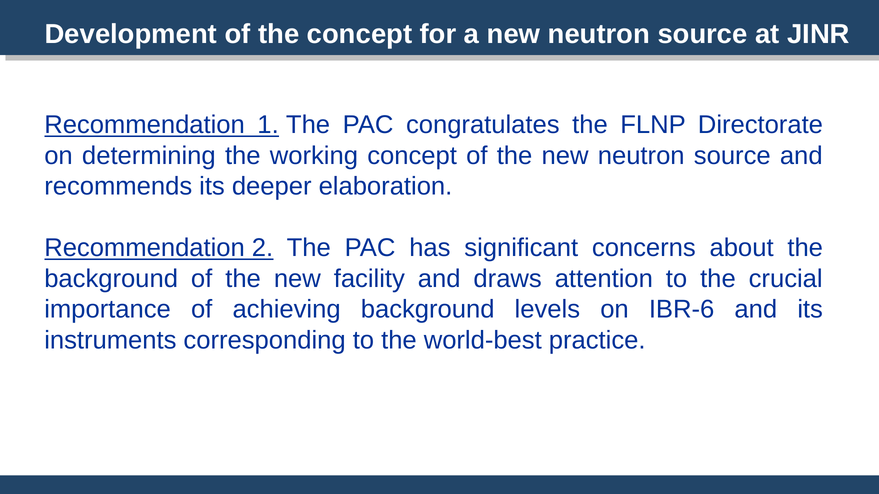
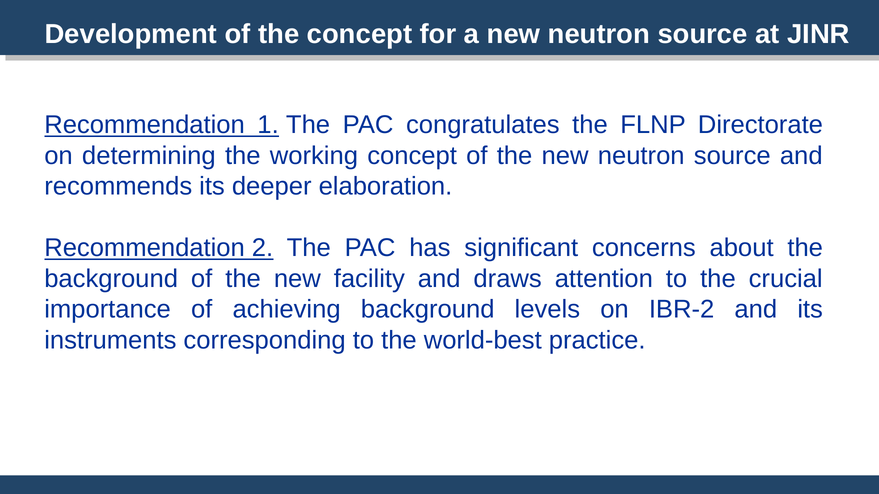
IBR-6: IBR-6 -> IBR-2
